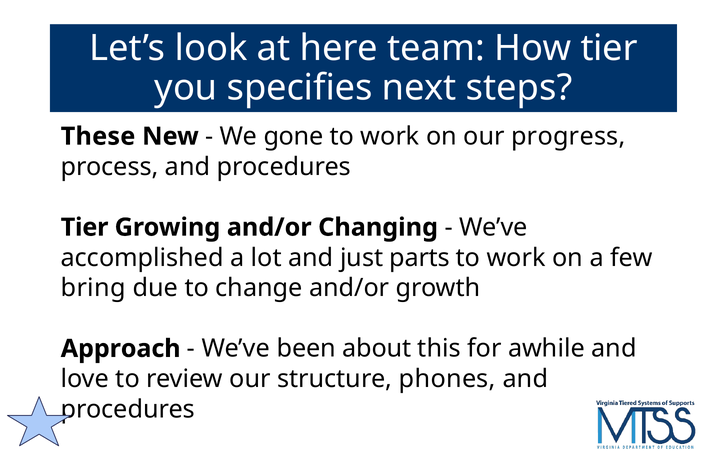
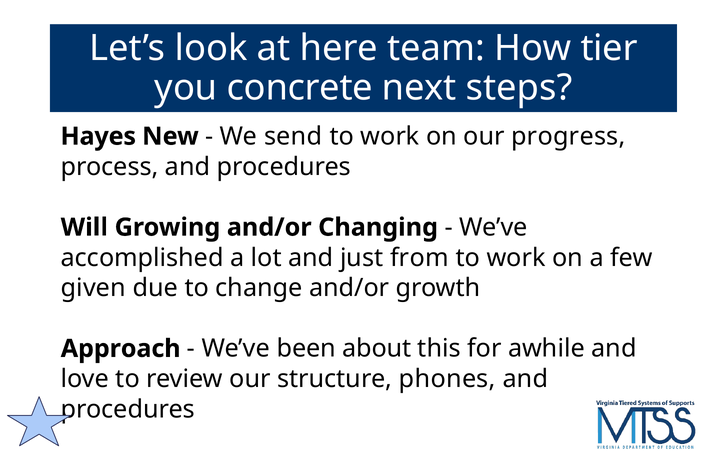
specifies: specifies -> concrete
These: These -> Hayes
gone: gone -> send
Tier at (85, 227): Tier -> Will
parts: parts -> from
bring: bring -> given
